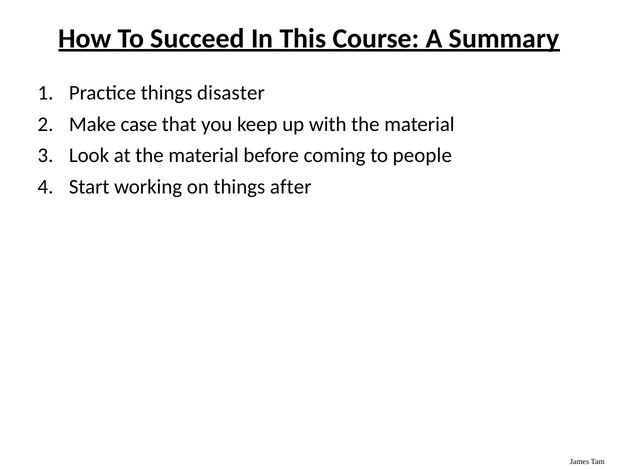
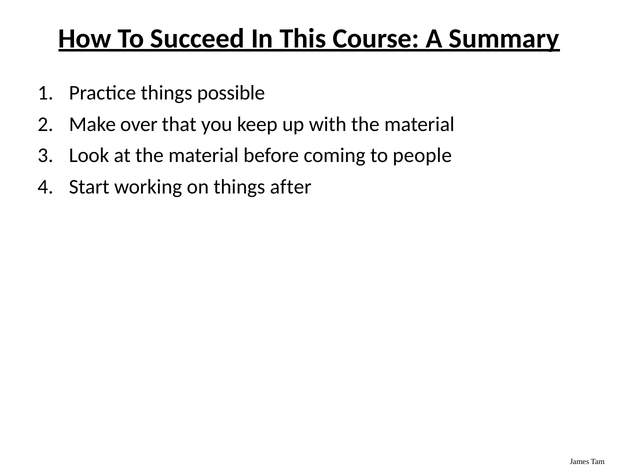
disaster: disaster -> possible
case: case -> over
